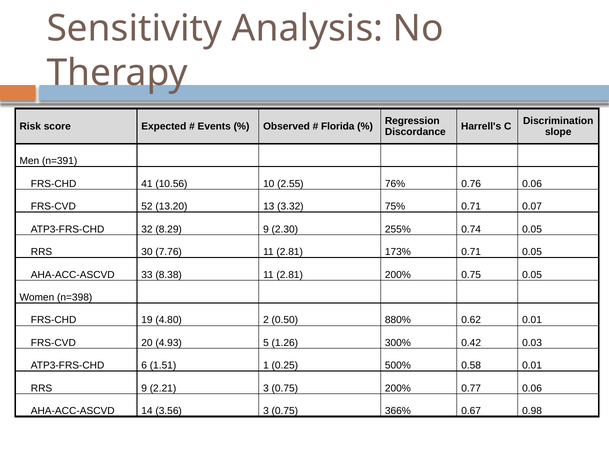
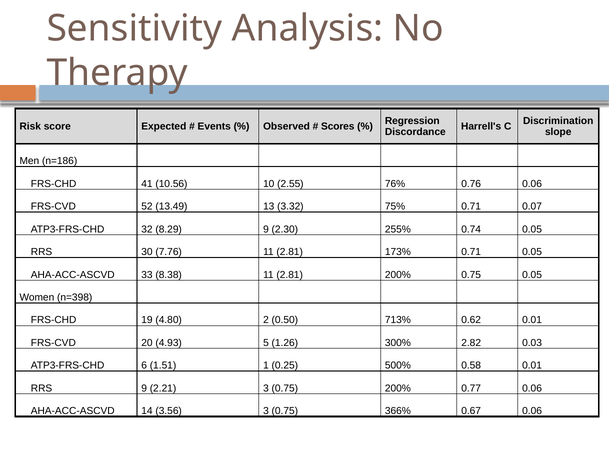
Florida: Florida -> Scores
n=391: n=391 -> n=186
13.20: 13.20 -> 13.49
880%: 880% -> 713%
0.42: 0.42 -> 2.82
0.67 0.98: 0.98 -> 0.06
